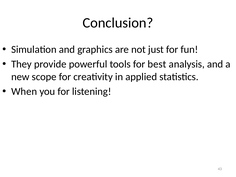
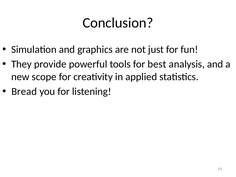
When: When -> Bread
